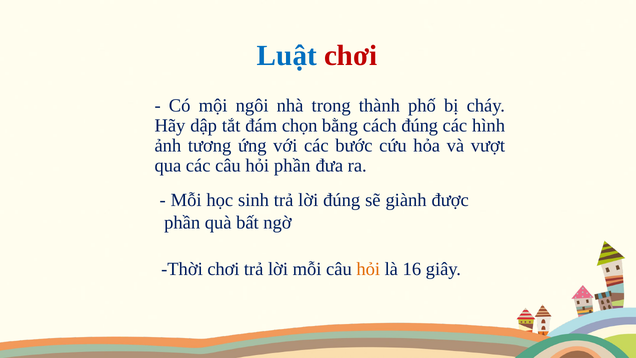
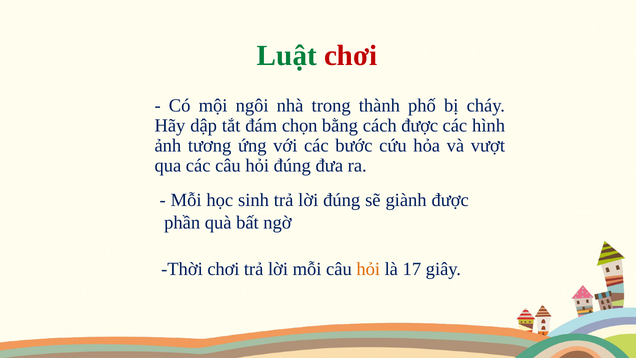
Luật colour: blue -> green
cách đúng: đúng -> được
hỏi phần: phần -> đúng
16: 16 -> 17
